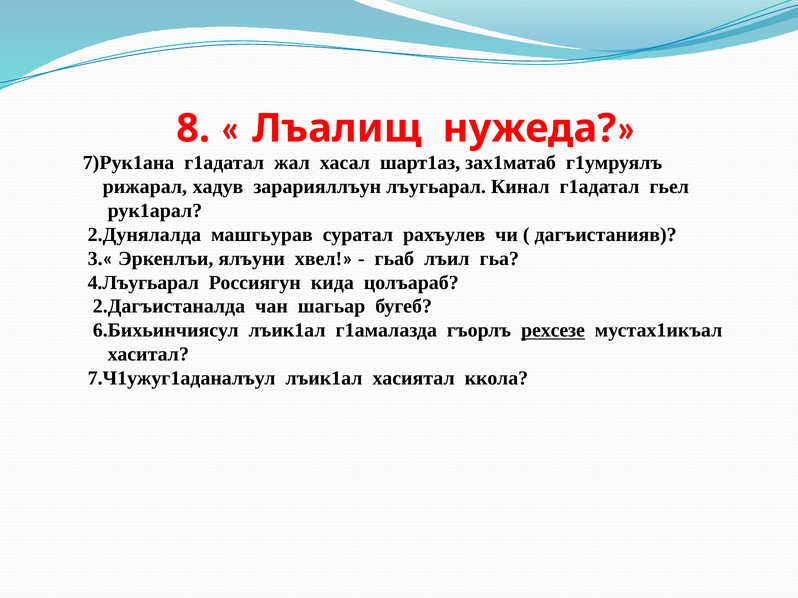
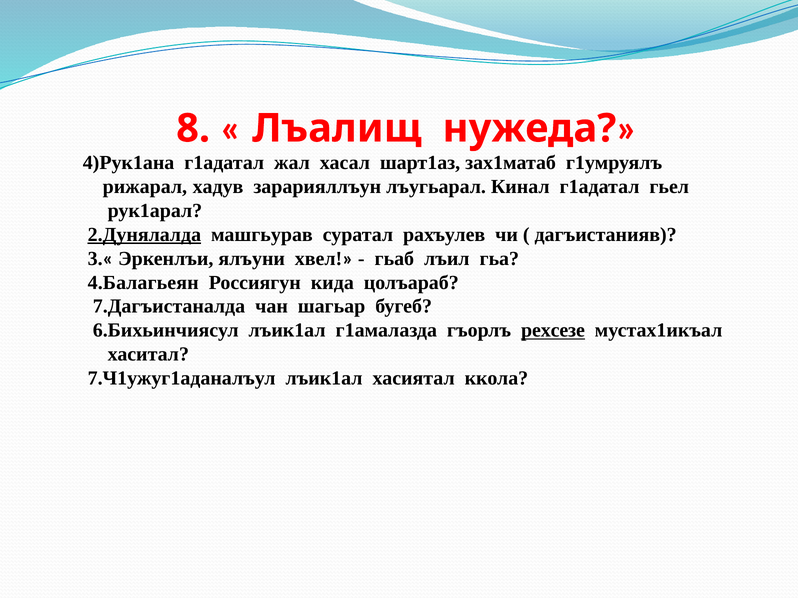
7)Рук1ана: 7)Рук1ана -> 4)Рук1ана
2.Дунялалда underline: none -> present
4.Лъугьарал: 4.Лъугьарал -> 4.Балагьеян
2.Дагъистаналда: 2.Дагъистаналда -> 7.Дагъистаналда
